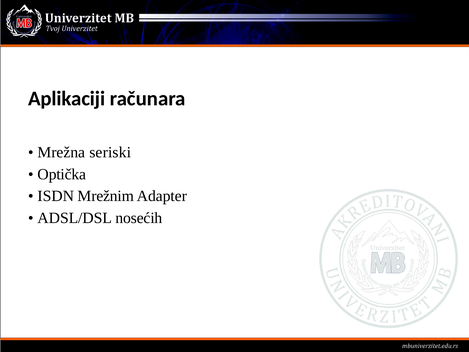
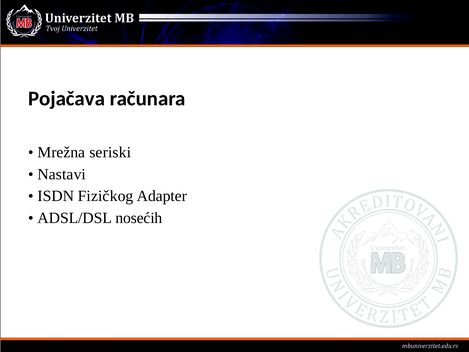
Aplikaciji: Aplikaciji -> Pojačava
Optička: Optička -> Nastavi
Mrežnim: Mrežnim -> Fizičkog
